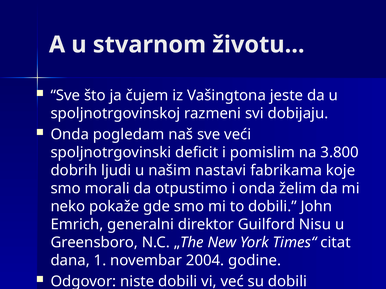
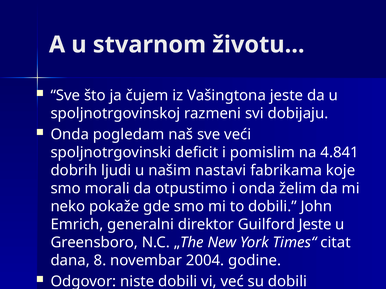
3.800: 3.800 -> 4.841
Guilford Nisu: Nisu -> Jeste
1: 1 -> 8
